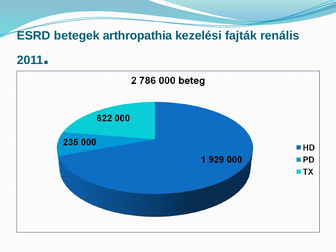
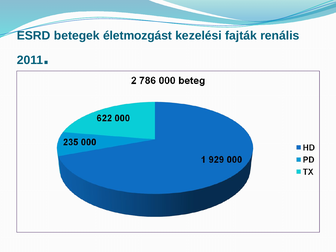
arthropathia: arthropathia -> életmozgást
